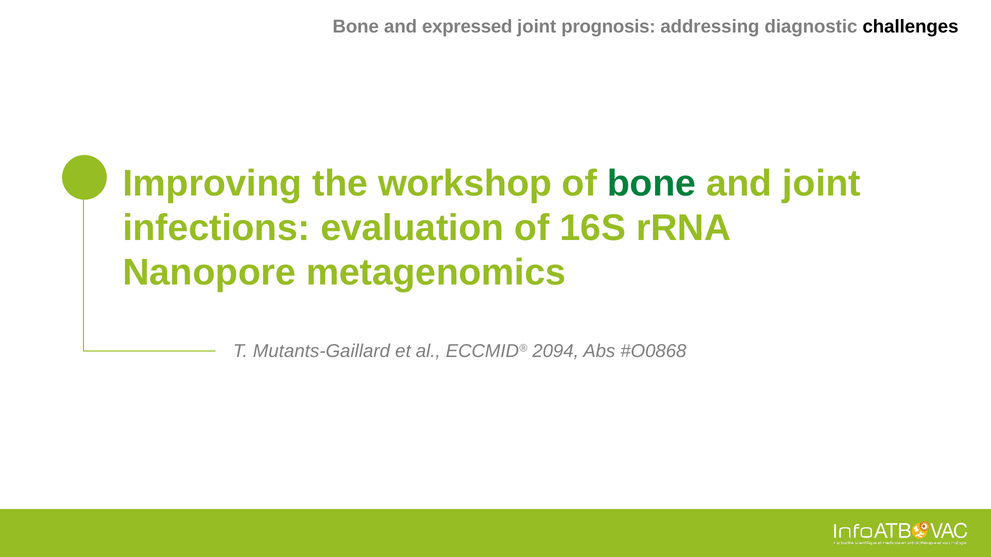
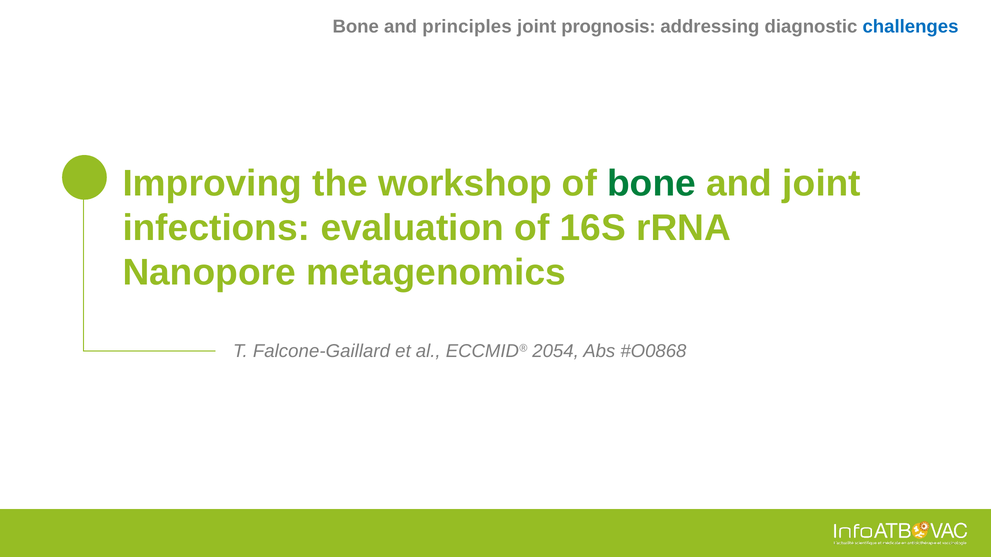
expressed: expressed -> principles
challenges colour: black -> blue
Mutants-Gaillard: Mutants-Gaillard -> Falcone-Gaillard
2094: 2094 -> 2054
